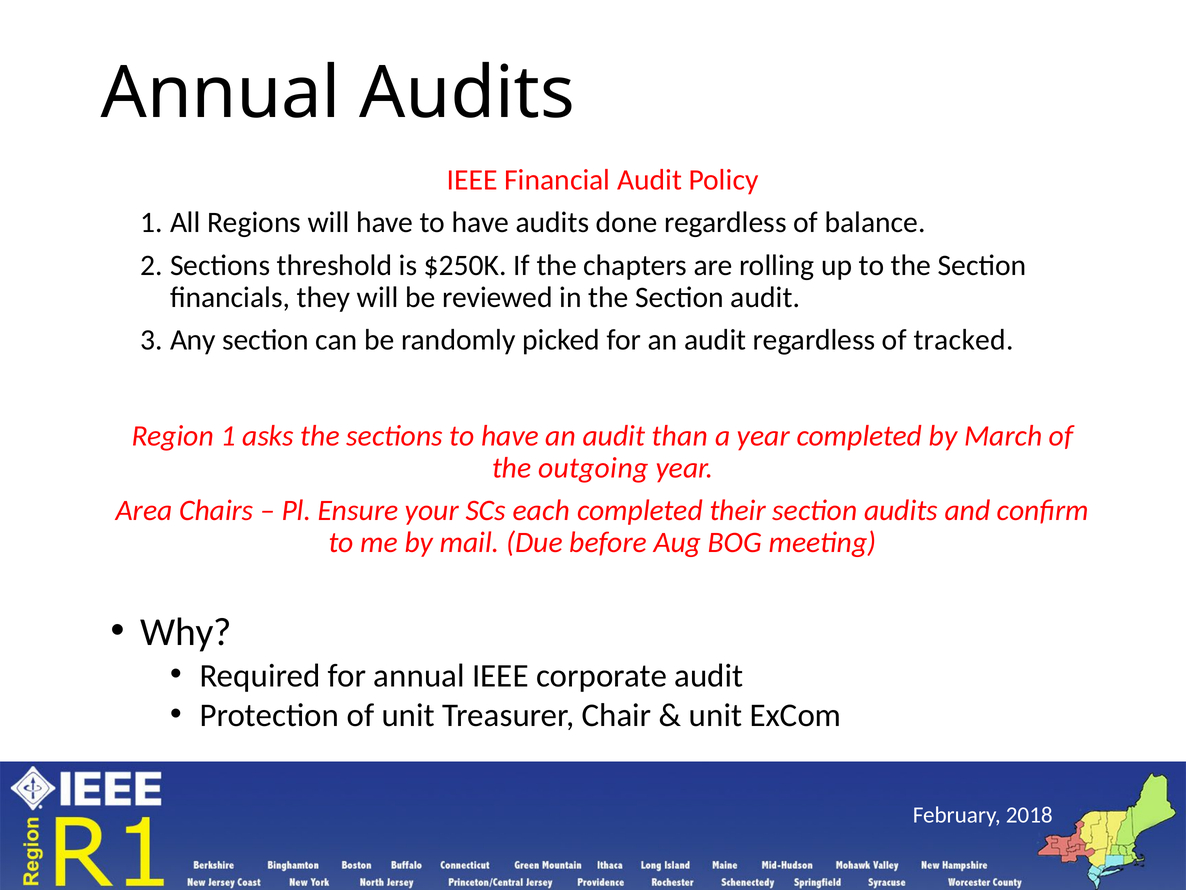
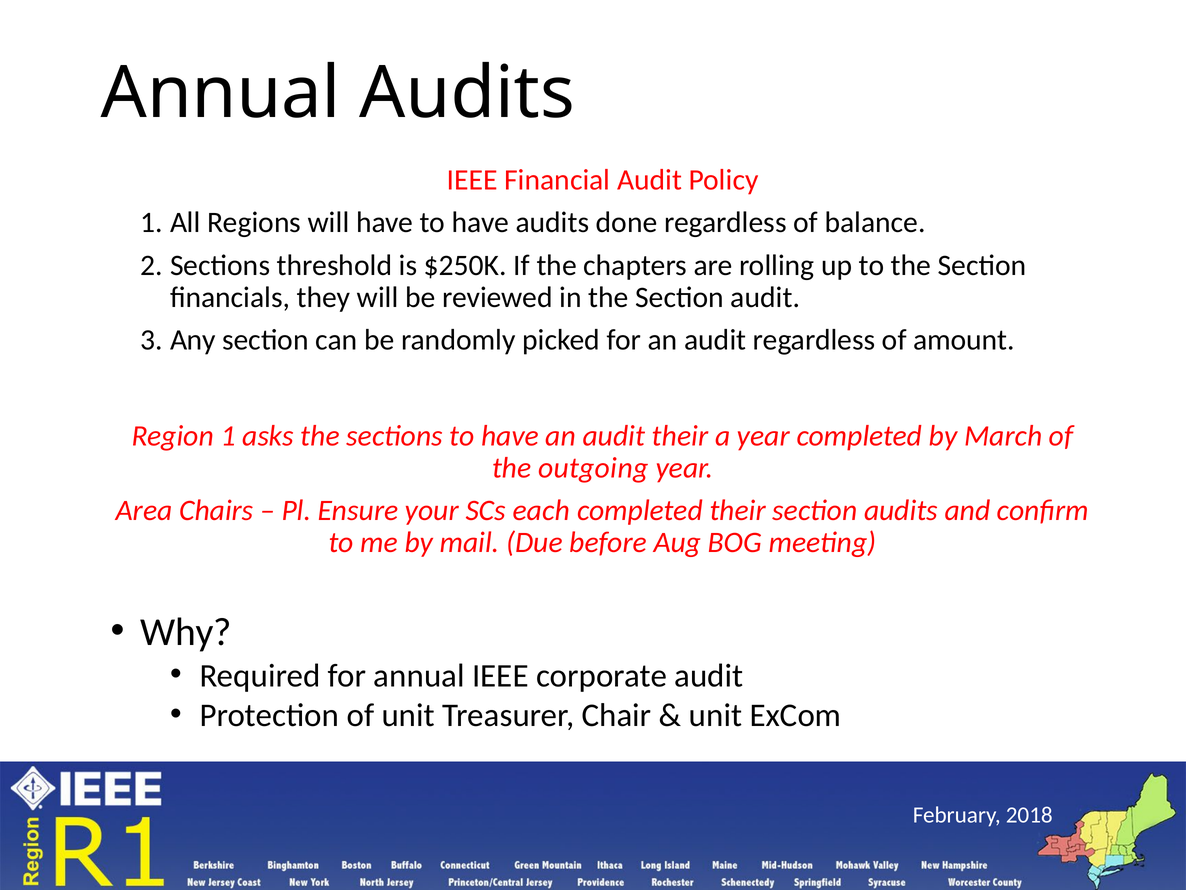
tracked: tracked -> amount
audit than: than -> their
